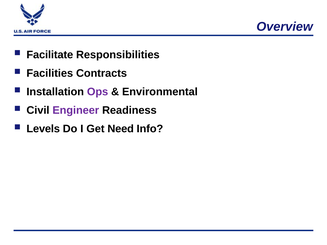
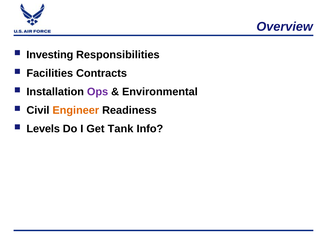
Facilitate: Facilitate -> Investing
Engineer colour: purple -> orange
Need: Need -> Tank
